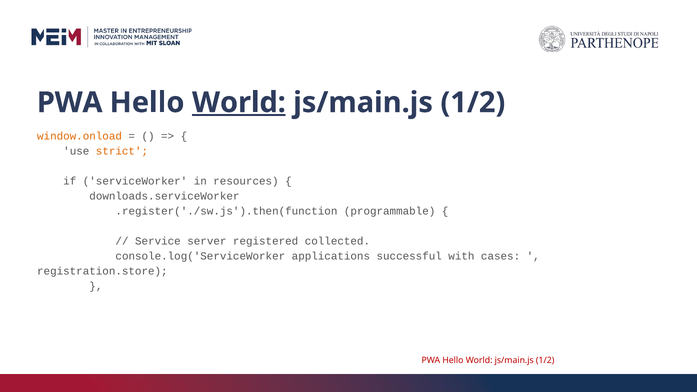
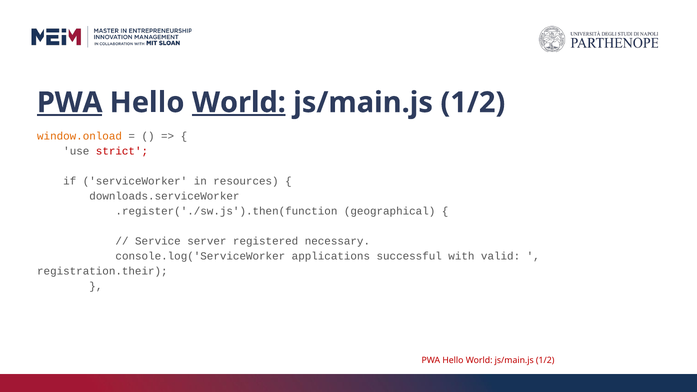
PWA at (70, 103) underline: none -> present
strict colour: orange -> red
programmable: programmable -> geographical
collected: collected -> necessary
cases: cases -> valid
registration.store: registration.store -> registration.their
